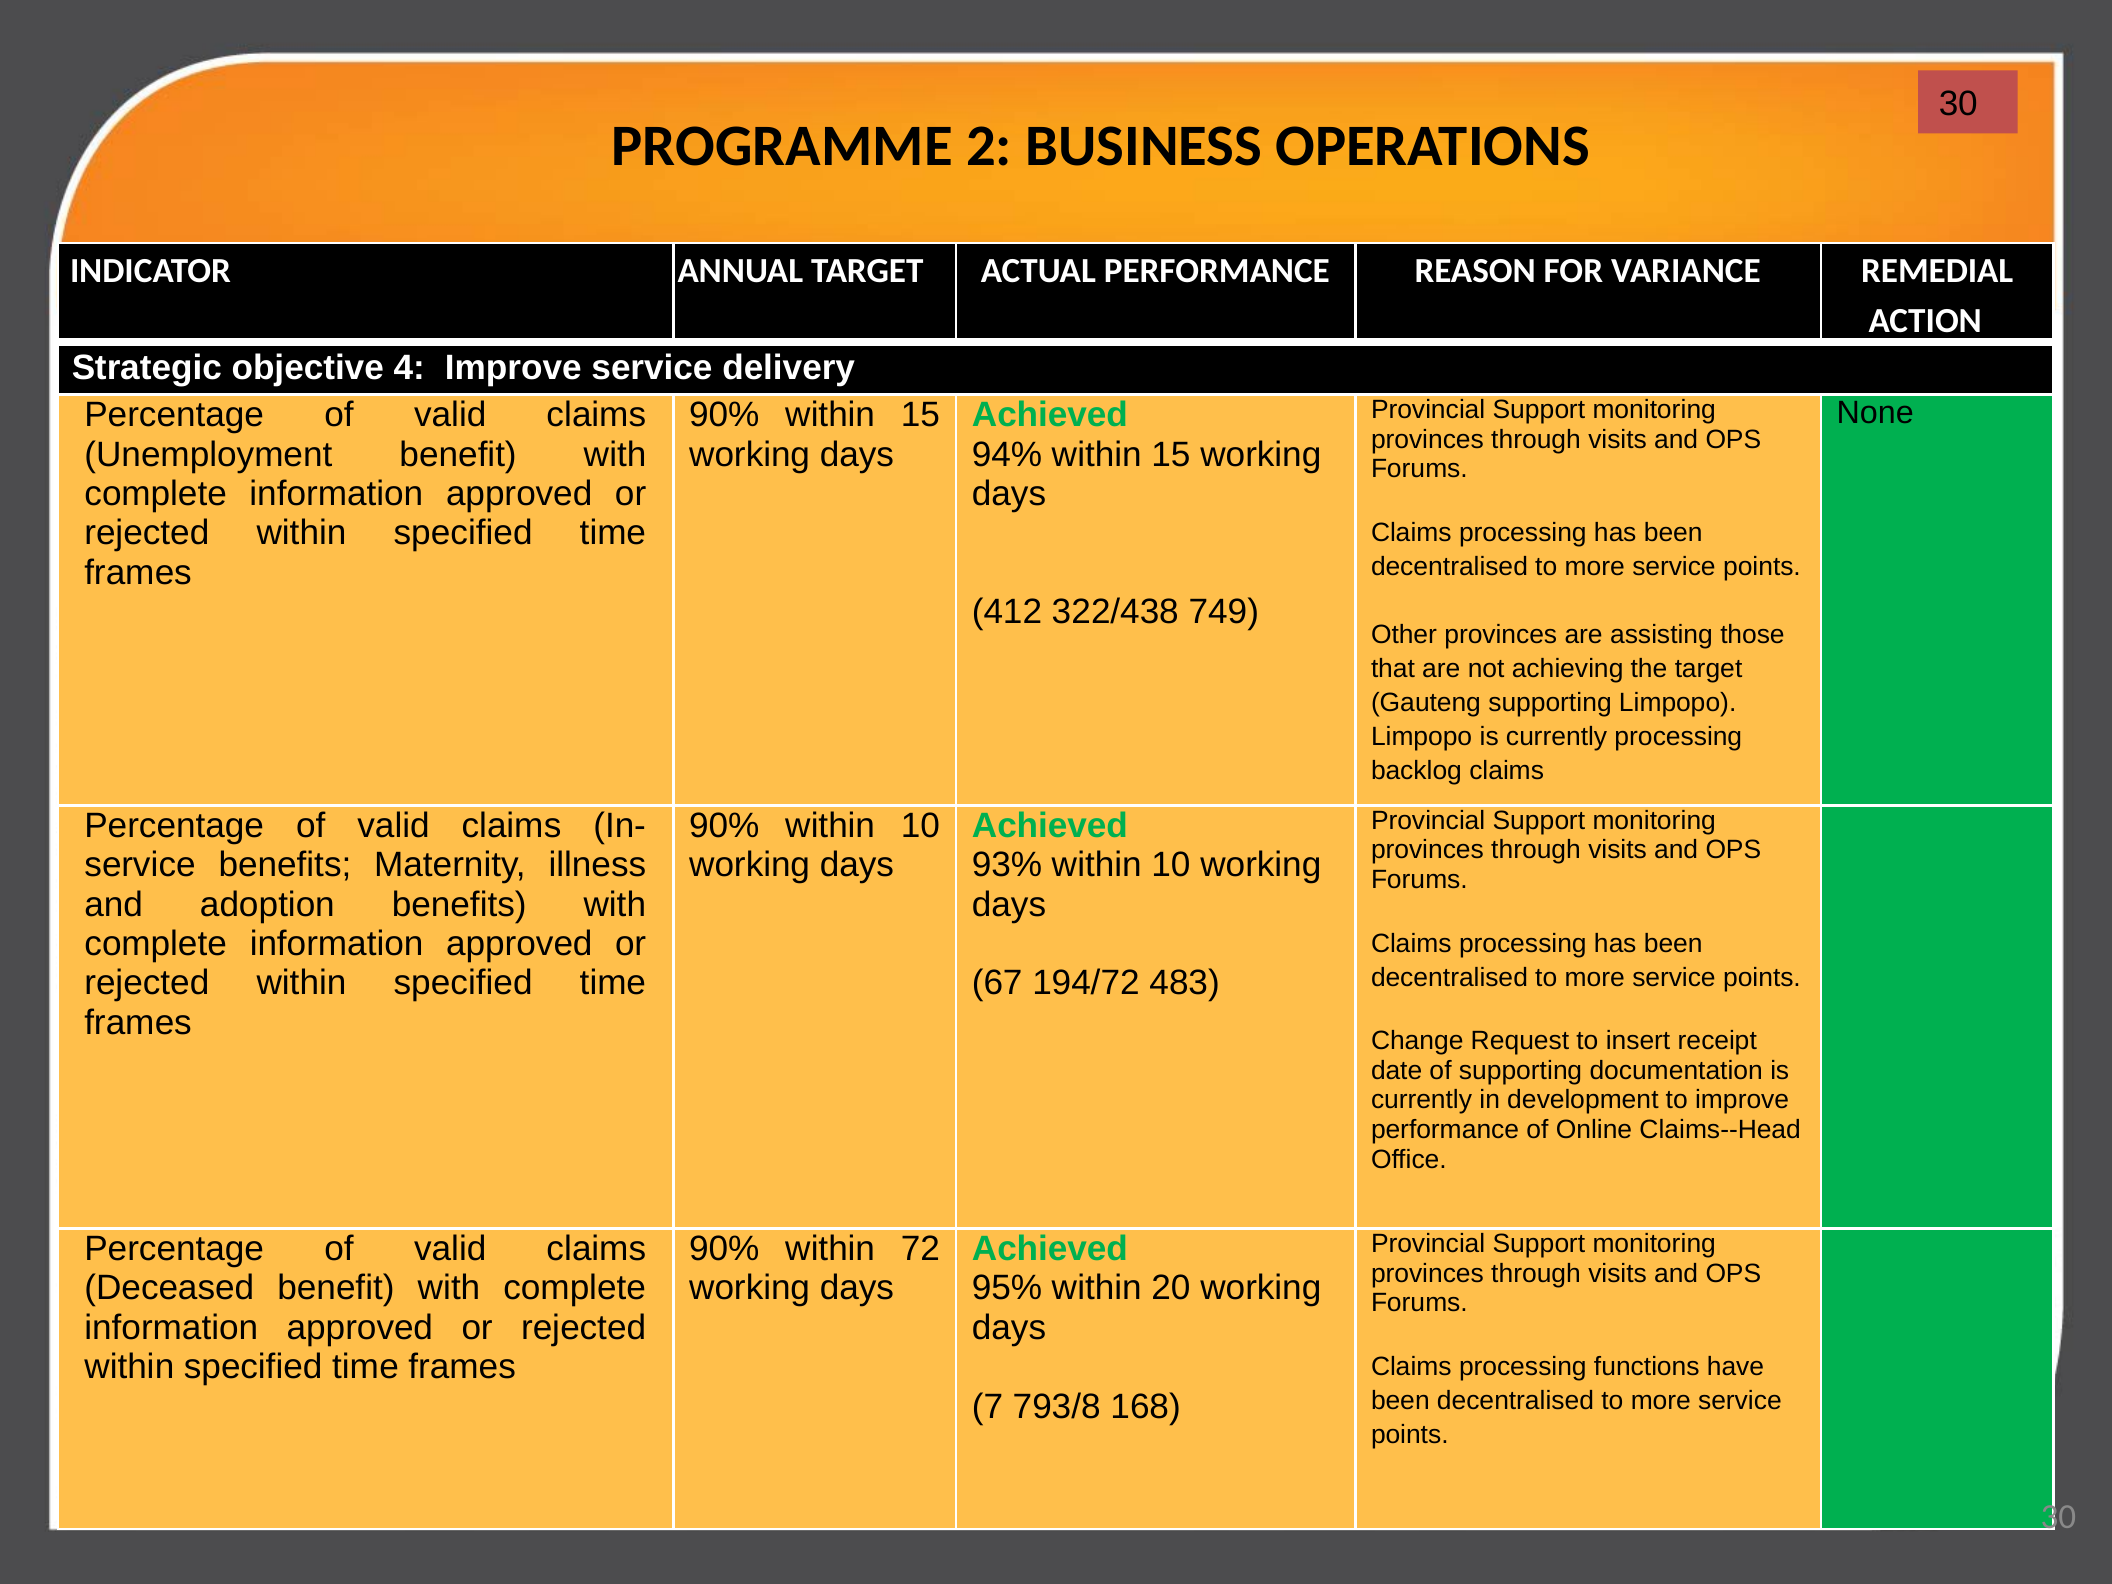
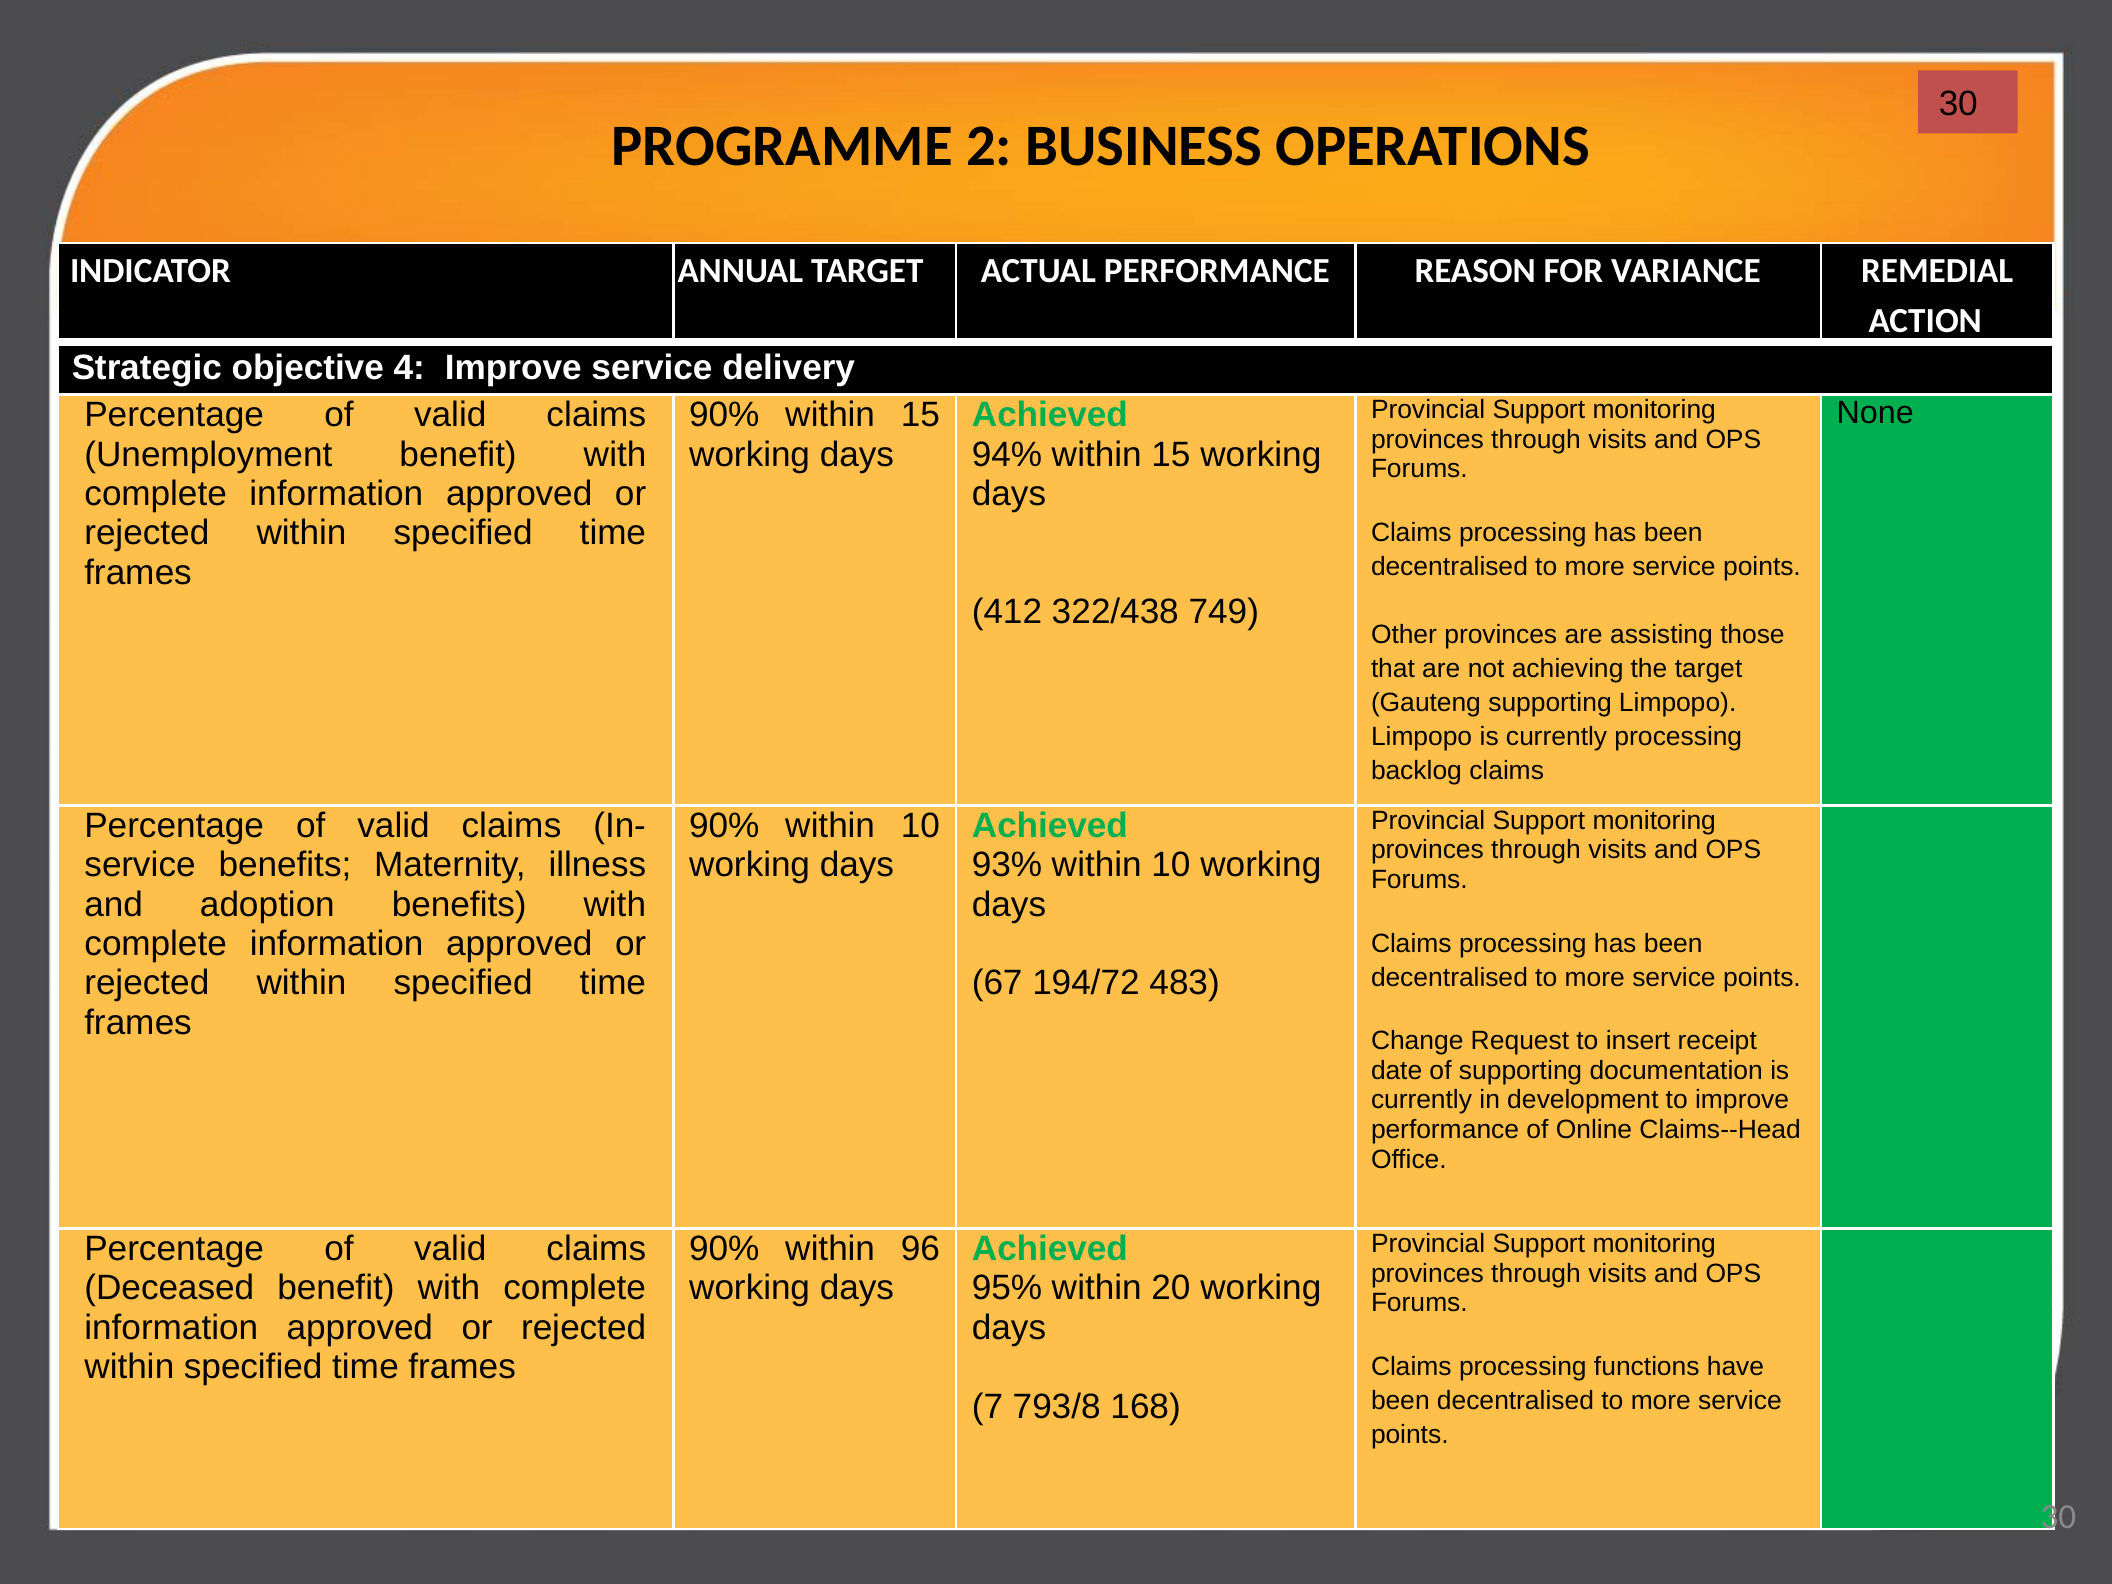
72: 72 -> 96
